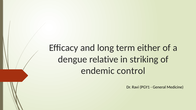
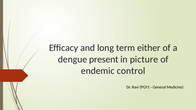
relative: relative -> present
striking: striking -> picture
